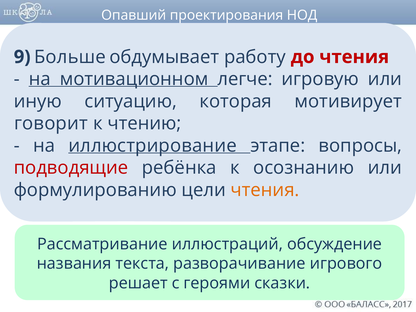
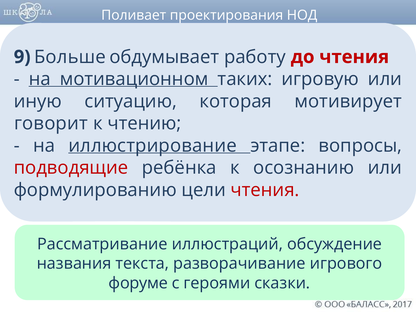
Опавший: Опавший -> Поливает
легче: легче -> таких
чтения at (265, 190) colour: orange -> red
решает: решает -> форуме
